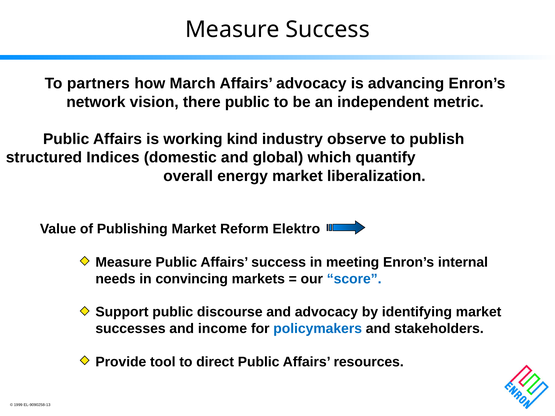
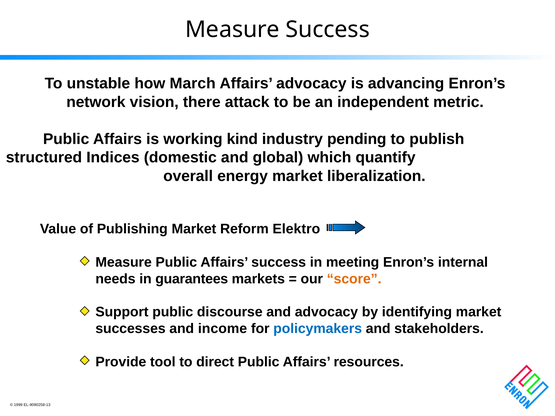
partners: partners -> unstable
there public: public -> attack
observe: observe -> pending
convincing: convincing -> guarantees
score colour: blue -> orange
